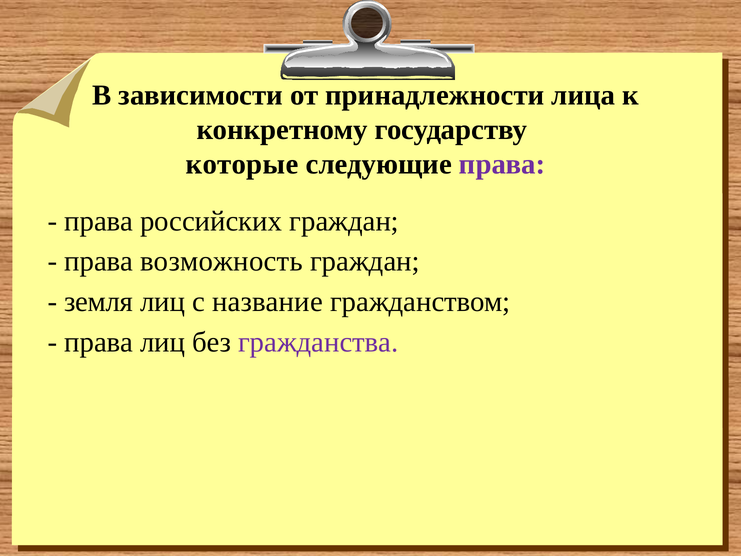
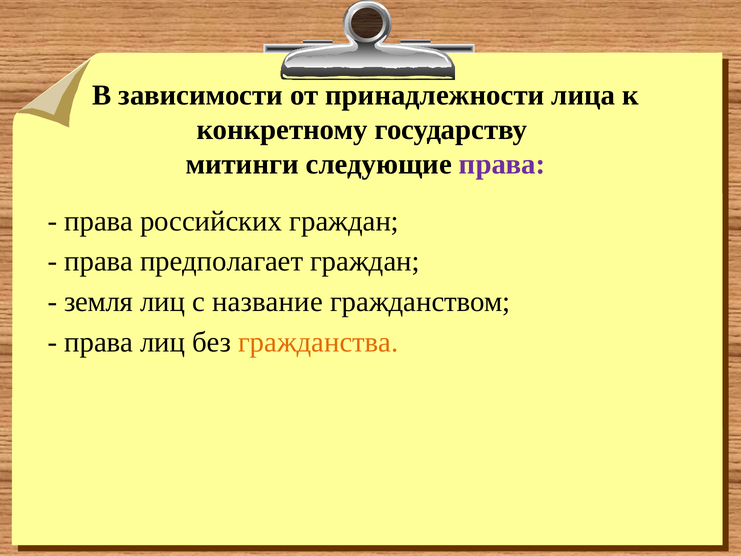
которые: которые -> митинги
возможность: возможность -> предполагает
гражданства colour: purple -> orange
